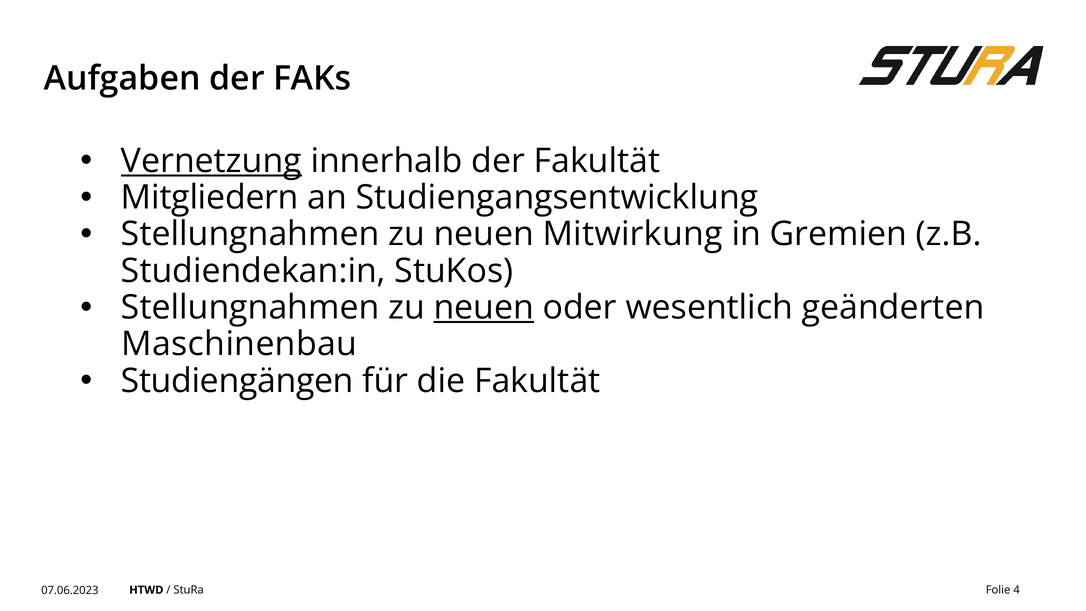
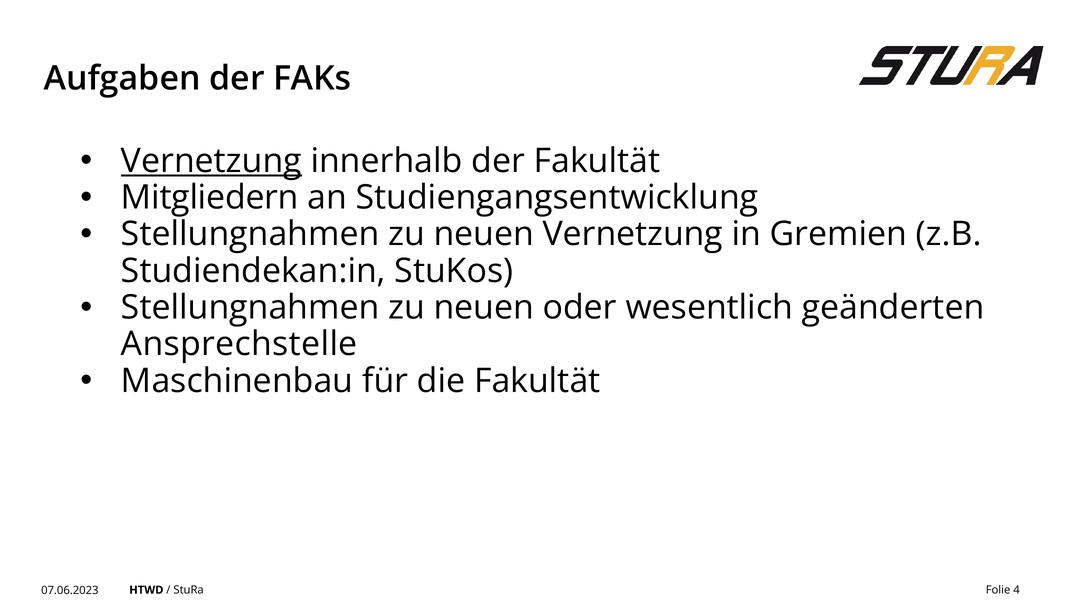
neuen Mitwirkung: Mitwirkung -> Vernetzung
neuen at (484, 308) underline: present -> none
Maschinenbau: Maschinenbau -> Ansprechstelle
Studiengängen: Studiengängen -> Maschinenbau
